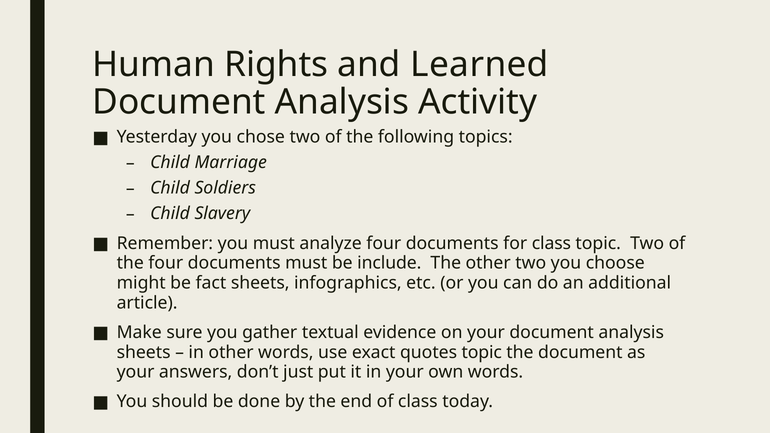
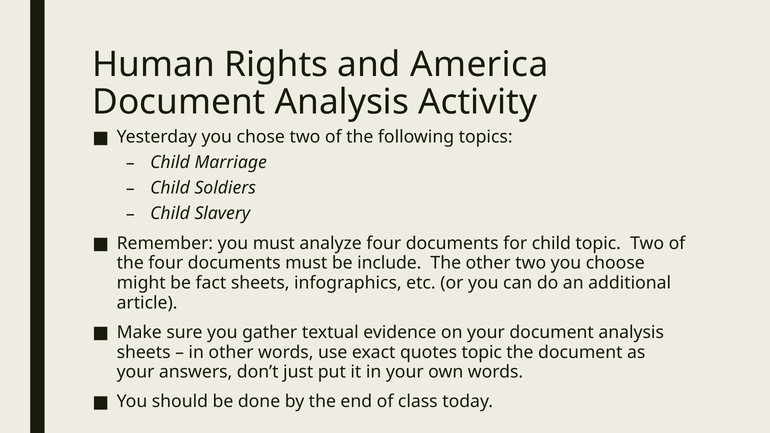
Learned: Learned -> America
for class: class -> child
